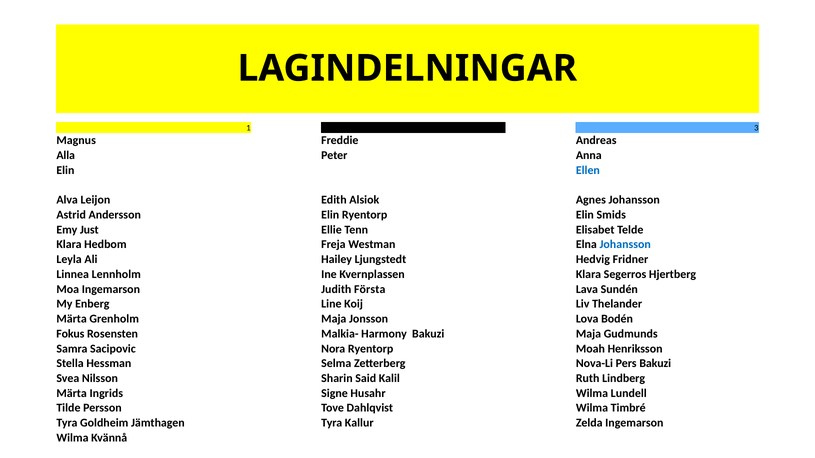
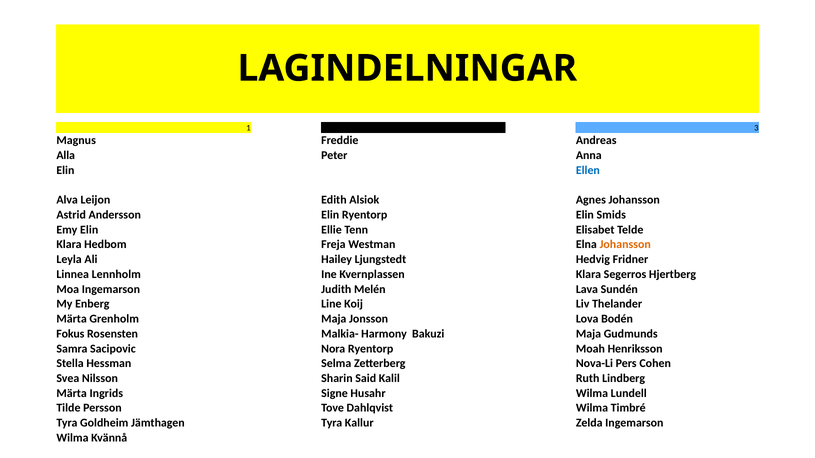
Emy Just: Just -> Elin
Johansson at (625, 245) colour: blue -> orange
Första: Första -> Melén
Pers Bakuzi: Bakuzi -> Cohen
